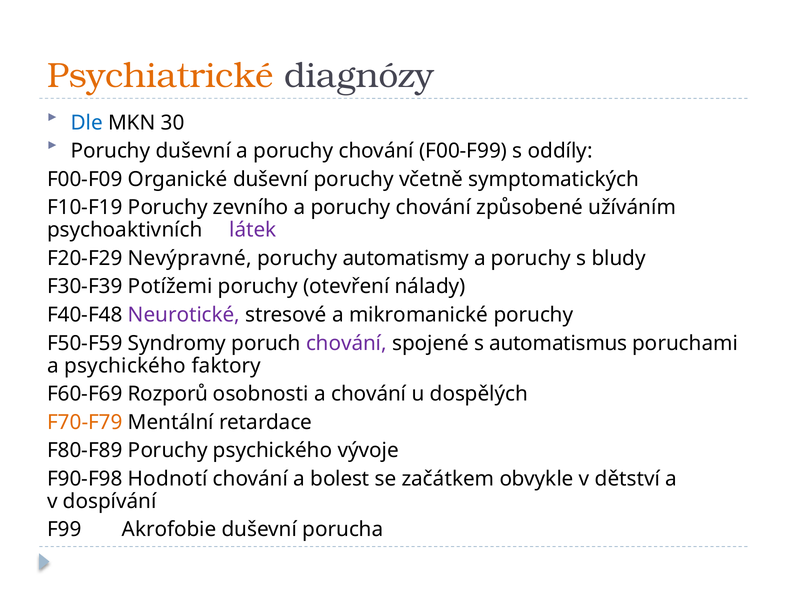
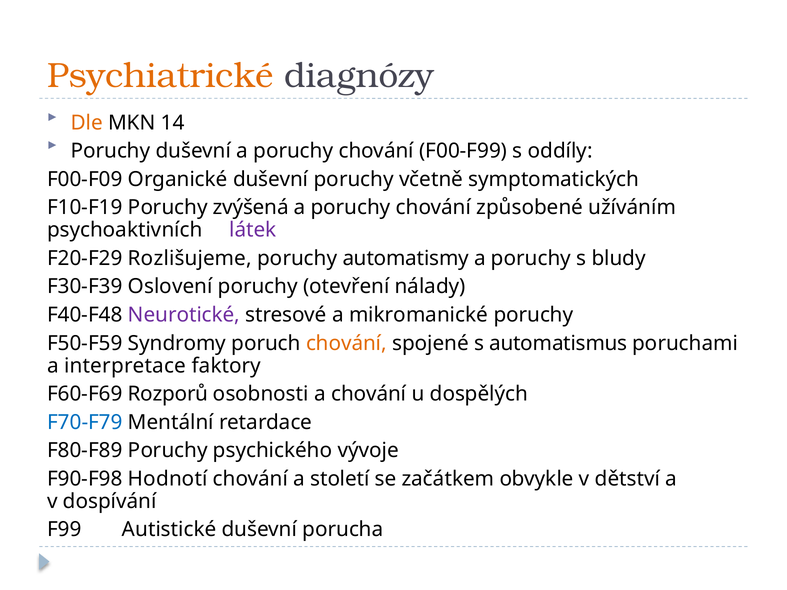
Dle colour: blue -> orange
30: 30 -> 14
zevního: zevního -> zvýšená
Nevýpravné: Nevýpravné -> Rozlišujeme
Potížemi: Potížemi -> Oslovení
chování at (346, 343) colour: purple -> orange
a psychického: psychického -> interpretace
F70-F79 colour: orange -> blue
bolest: bolest -> století
Akrofobie: Akrofobie -> Autistické
